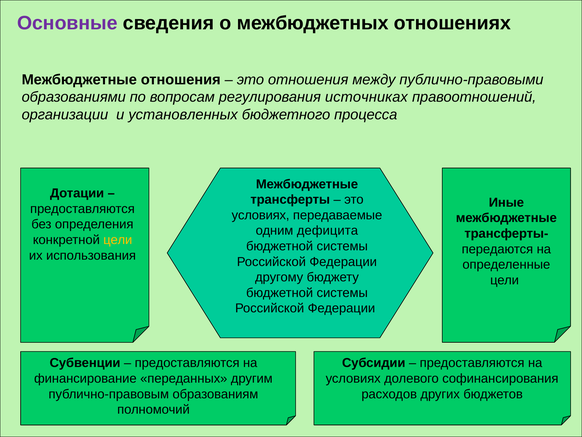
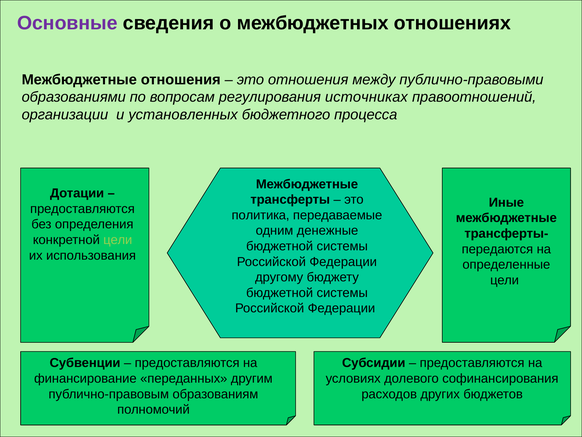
условиях at (261, 215): условиях -> политика
дефицита: дефицита -> денежные
цели at (118, 240) colour: yellow -> light green
